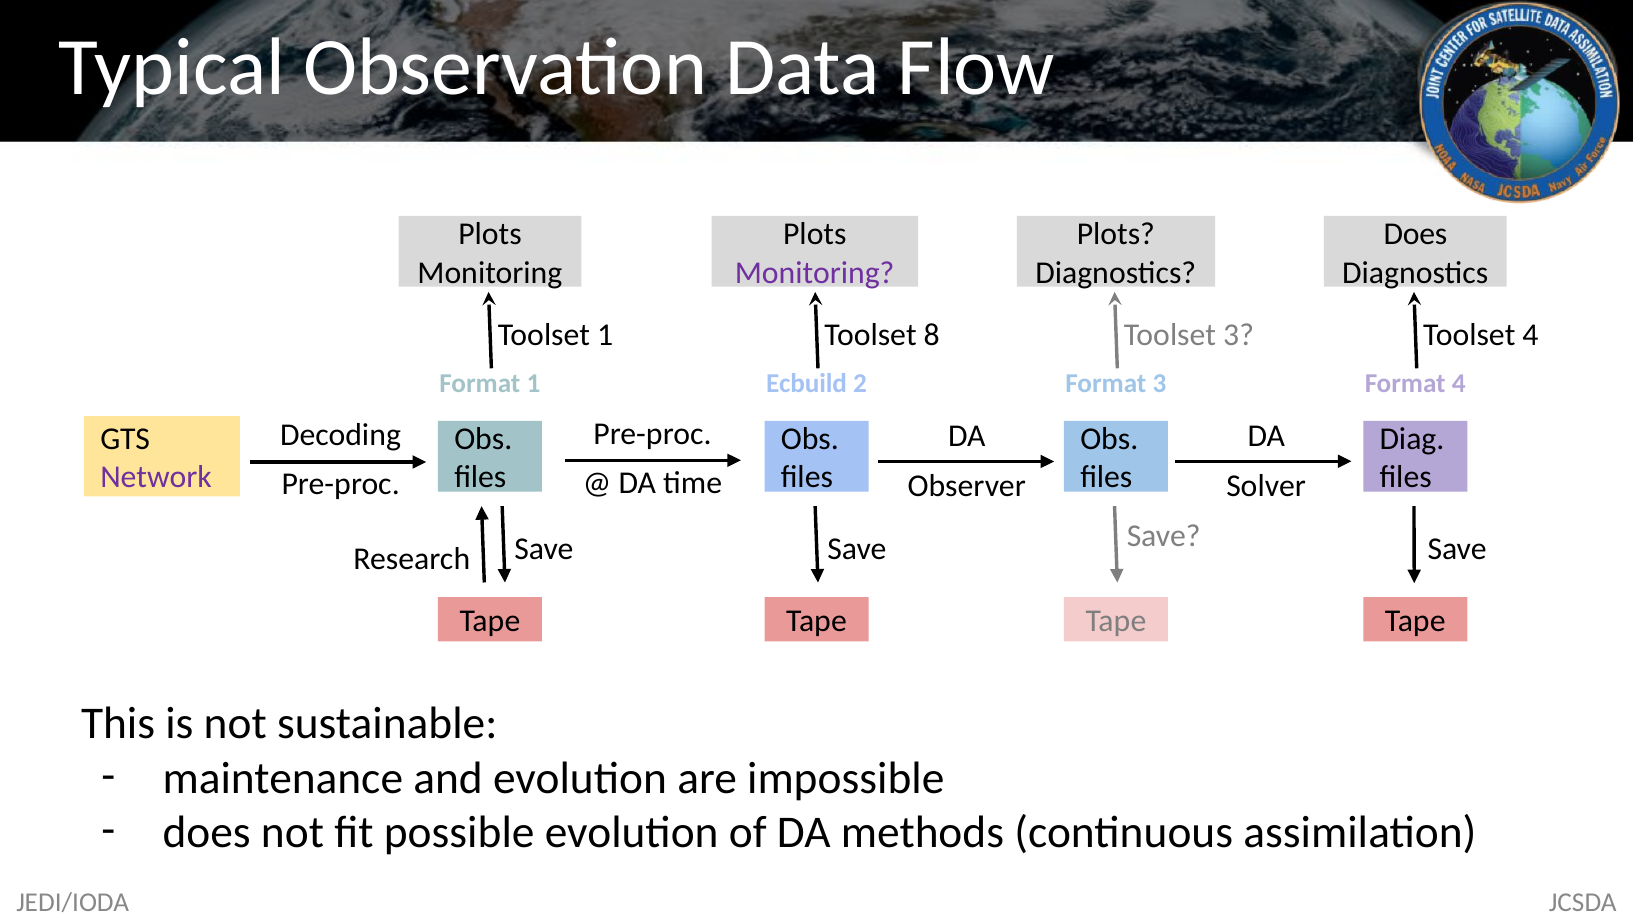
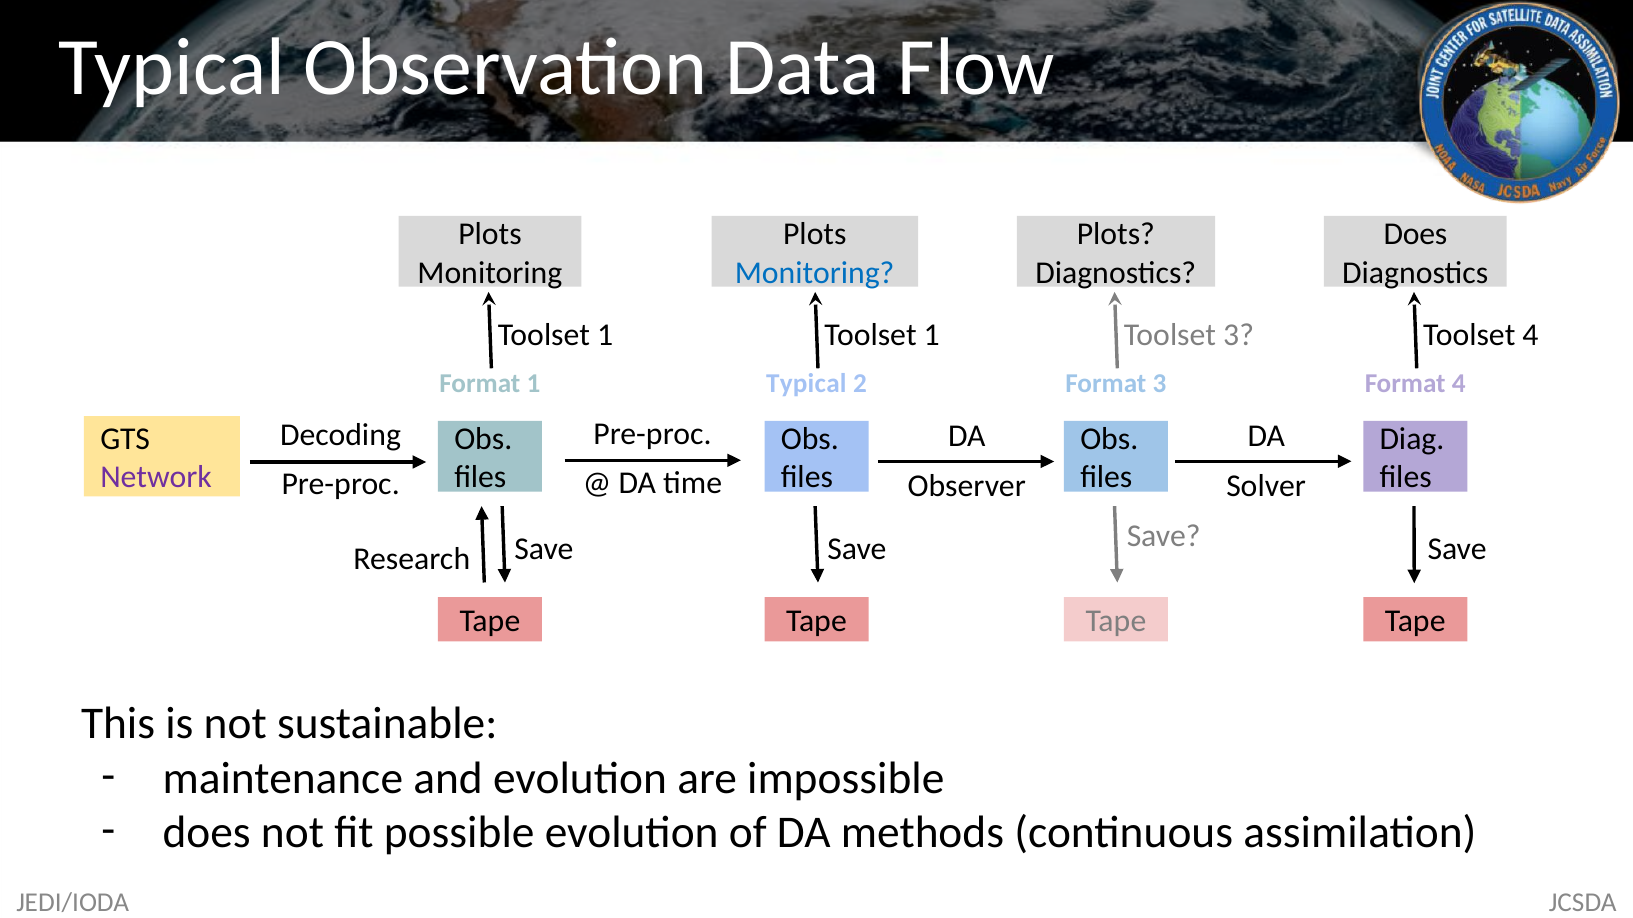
Monitoring at (815, 273) colour: purple -> blue
1 Toolset 8: 8 -> 1
1 Ecbuild: Ecbuild -> Typical
